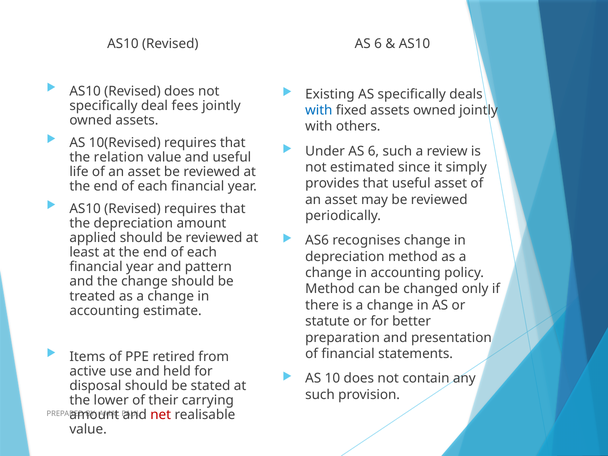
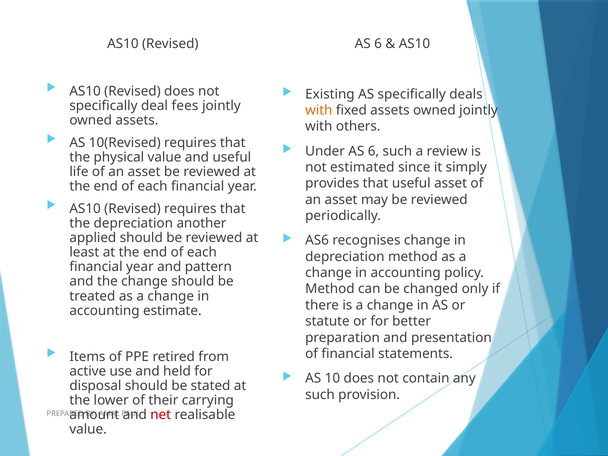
with at (319, 110) colour: blue -> orange
relation: relation -> physical
depreciation amount: amount -> another
